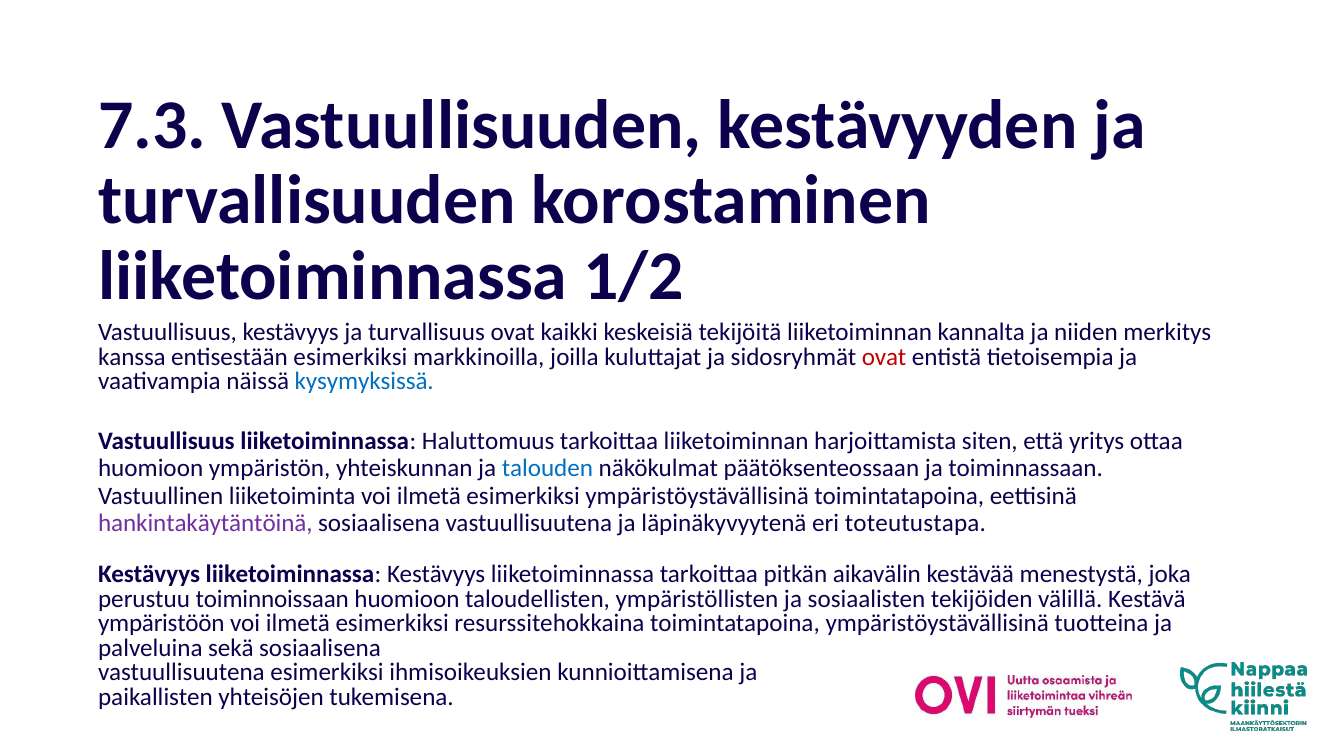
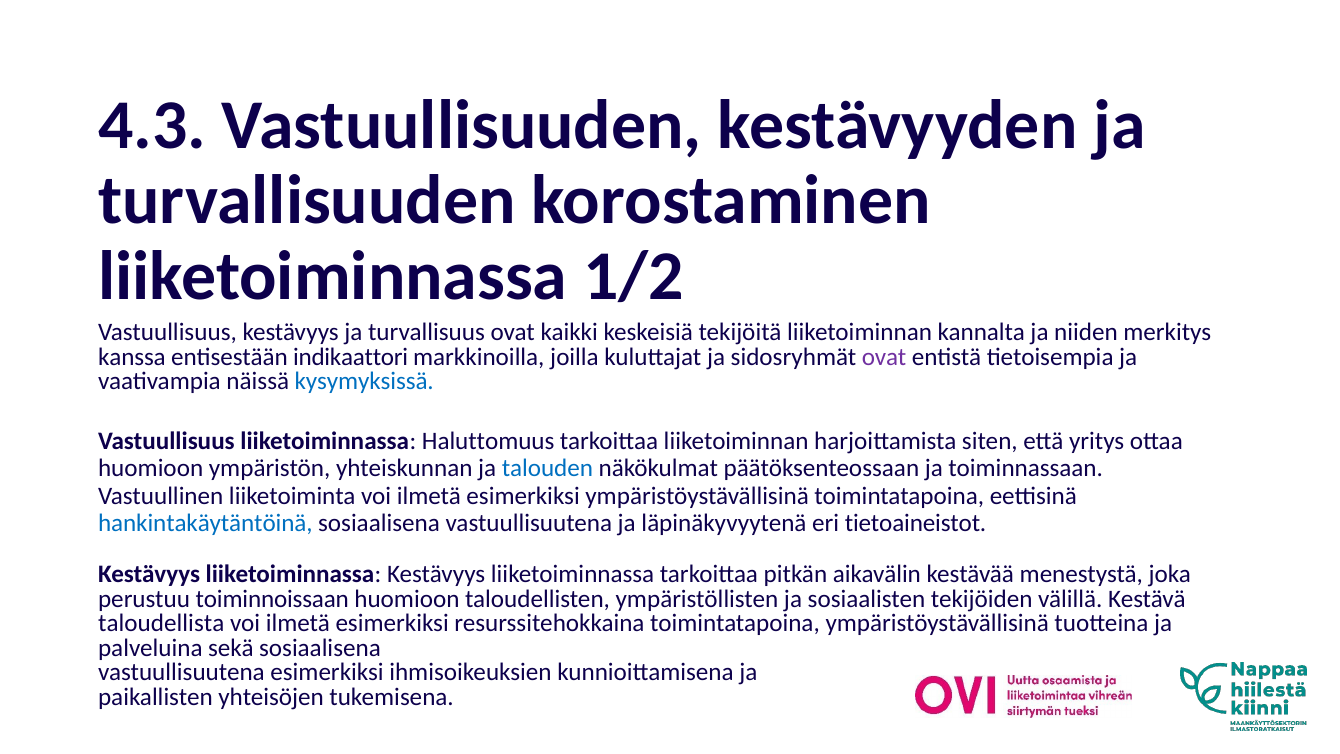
7.3: 7.3 -> 4.3
entisestään esimerkiksi: esimerkiksi -> indikaattori
ovat at (884, 357) colour: red -> purple
hankintakäytäntöinä colour: purple -> blue
toteutustapa: toteutustapa -> tietoaineistot
ympäristöön: ympäristöön -> taloudellista
